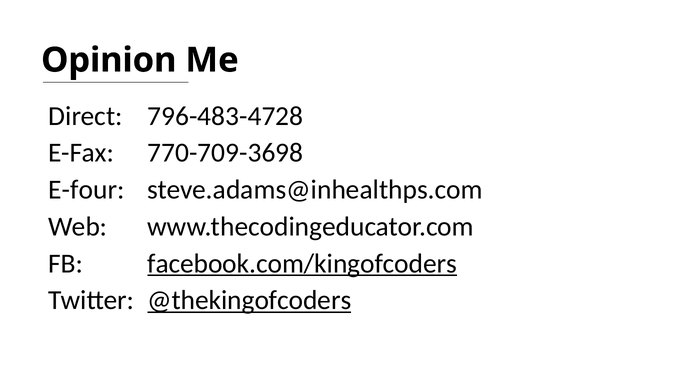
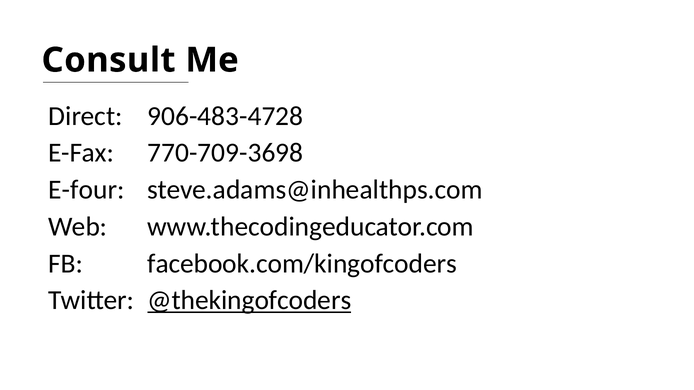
Opinion: Opinion -> Consult
796-483-4728: 796-483-4728 -> 906-483-4728
facebook.com/kingofcoders underline: present -> none
